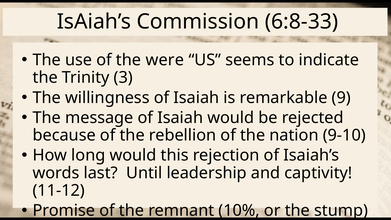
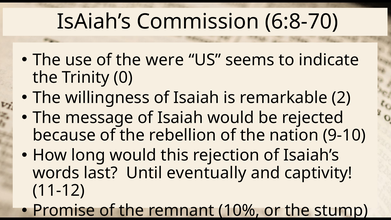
6:8-33: 6:8-33 -> 6:8-70
3: 3 -> 0
9: 9 -> 2
leadership: leadership -> eventually
